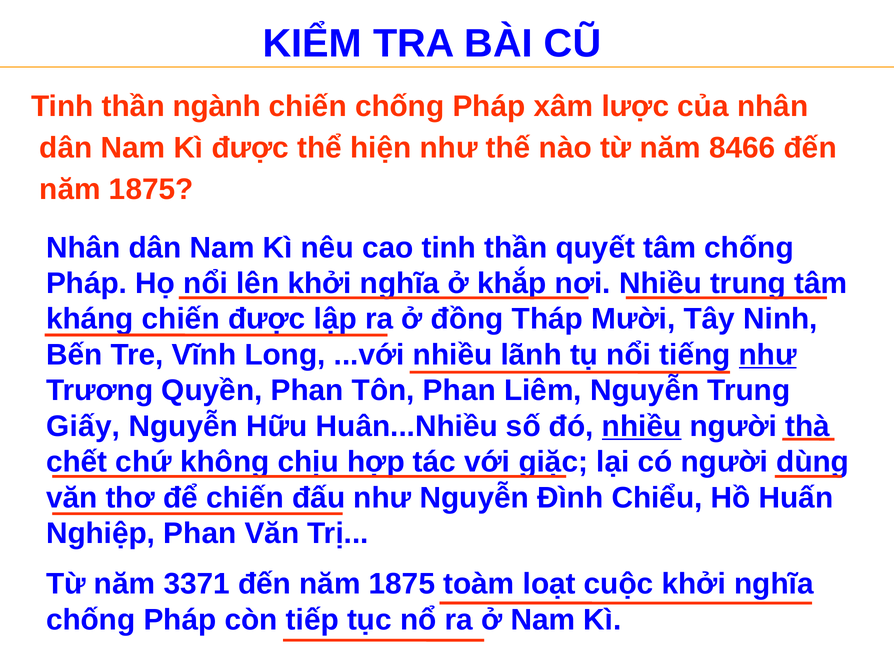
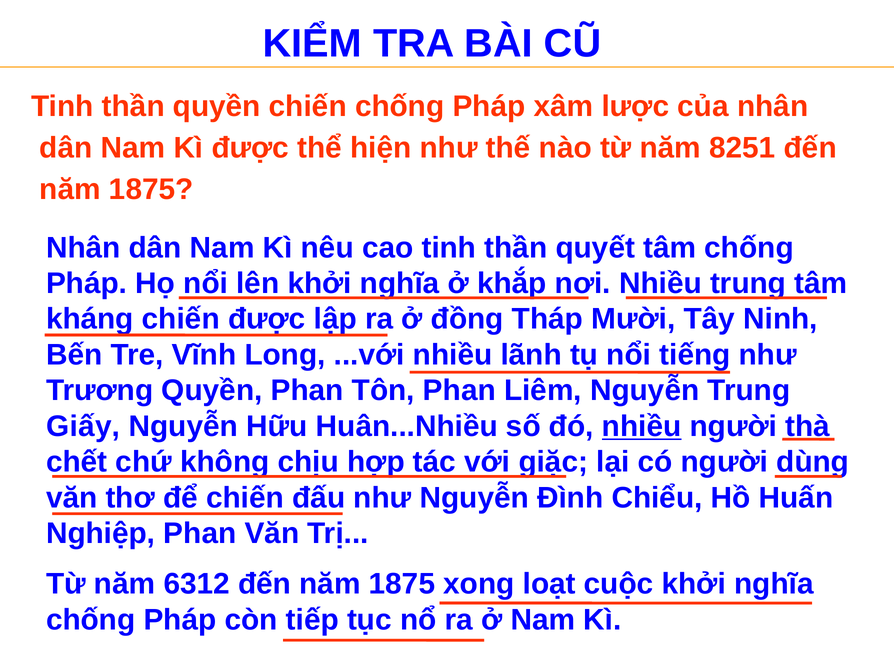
thần ngành: ngành -> quyền
8466: 8466 -> 8251
như at (768, 355) underline: present -> none
3371: 3371 -> 6312
toàm: toàm -> xong
